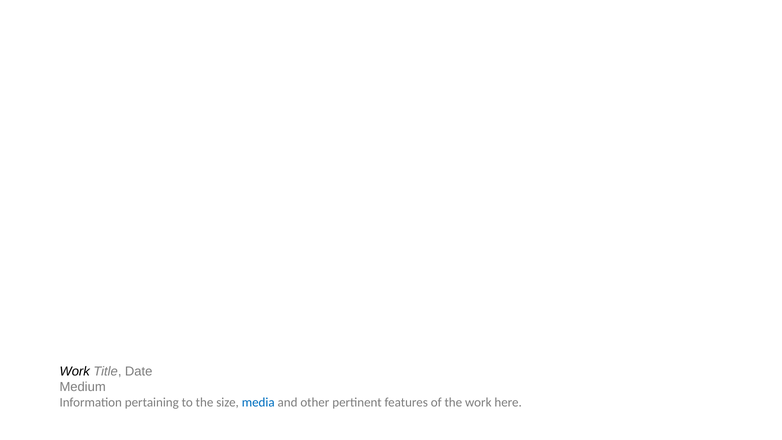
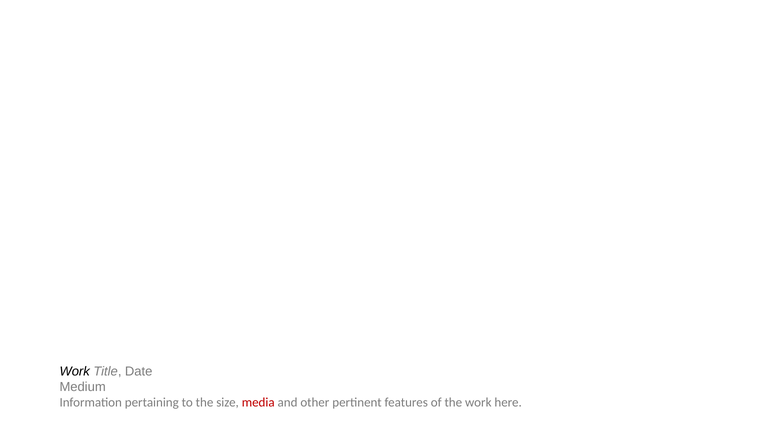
media colour: blue -> red
